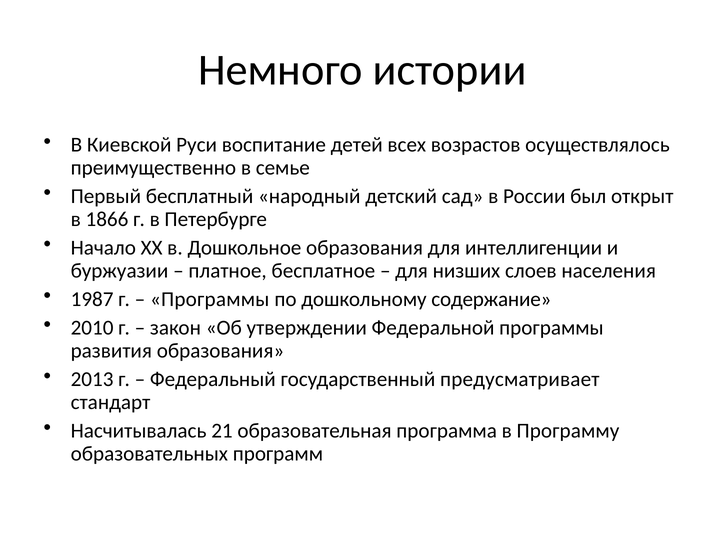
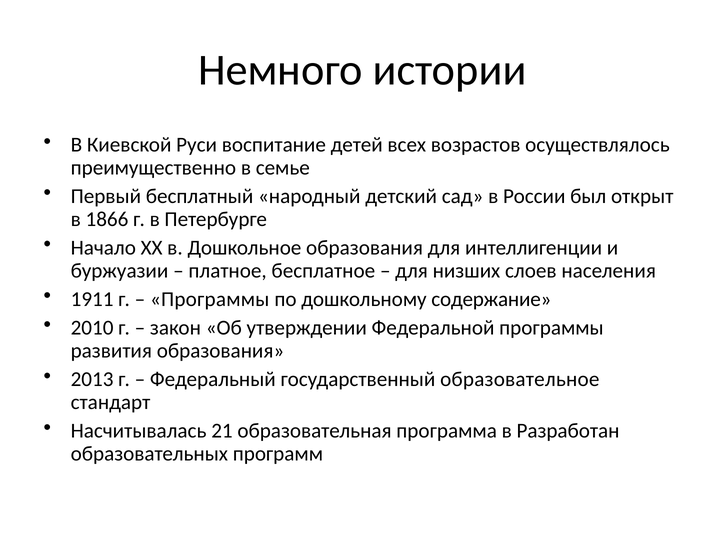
1987: 1987 -> 1911
предусматривает: предусматривает -> образовательное
Программу: Программу -> Разработан
